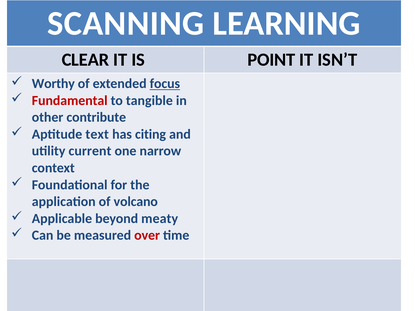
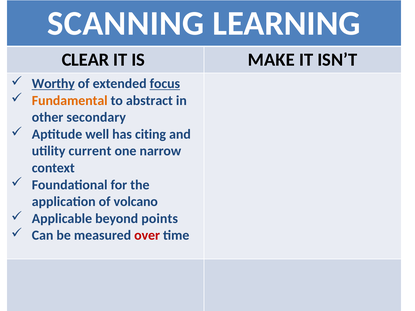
POINT: POINT -> MAKE
Worthy underline: none -> present
Fundamental colour: red -> orange
tangible: tangible -> abstract
contribute: contribute -> secondary
text: text -> well
meaty: meaty -> points
